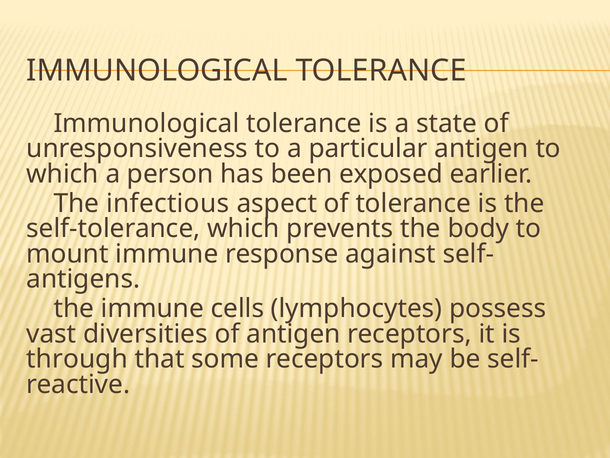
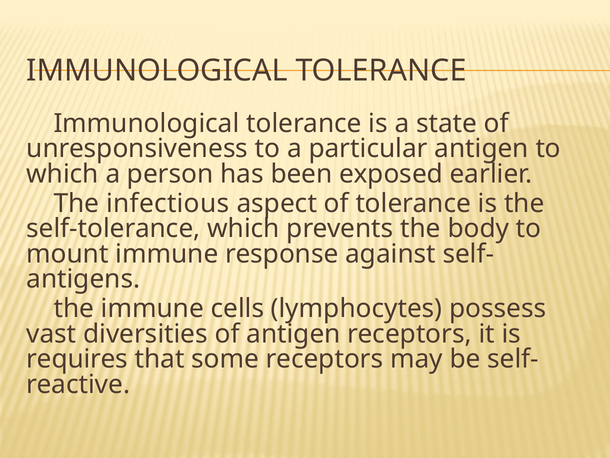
through: through -> requires
